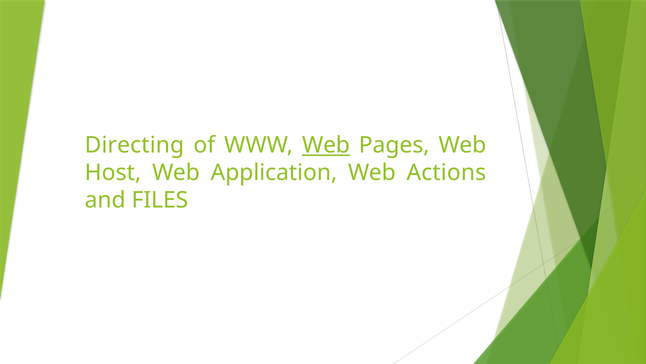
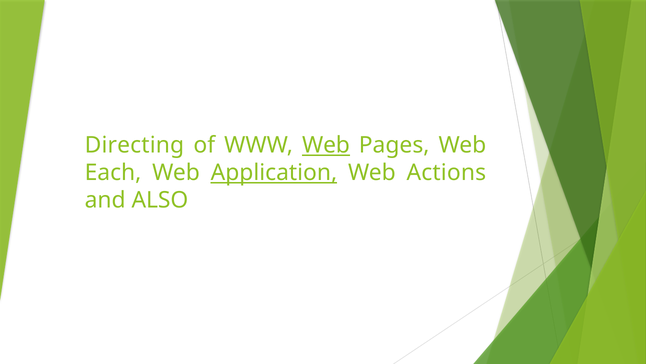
Host: Host -> Each
Application underline: none -> present
FILES: FILES -> ALSO
